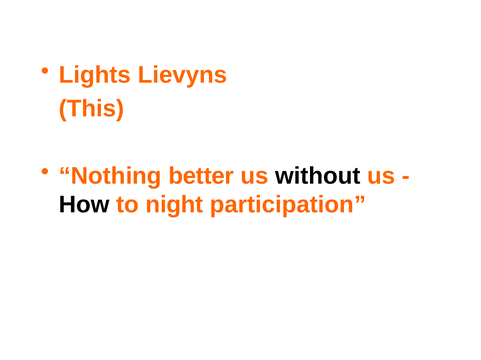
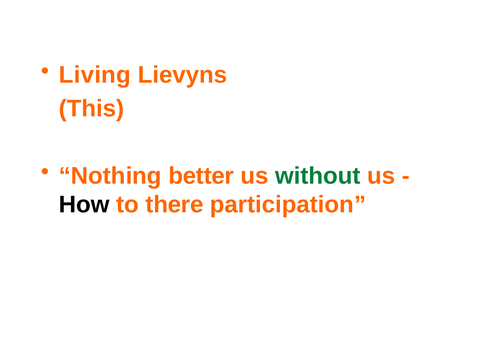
Lights: Lights -> Living
without colour: black -> green
night: night -> there
